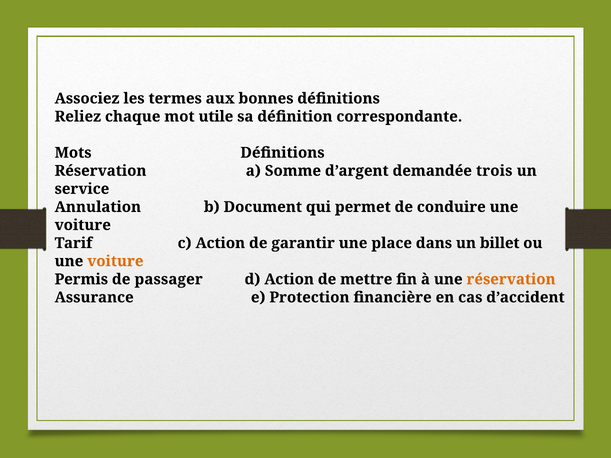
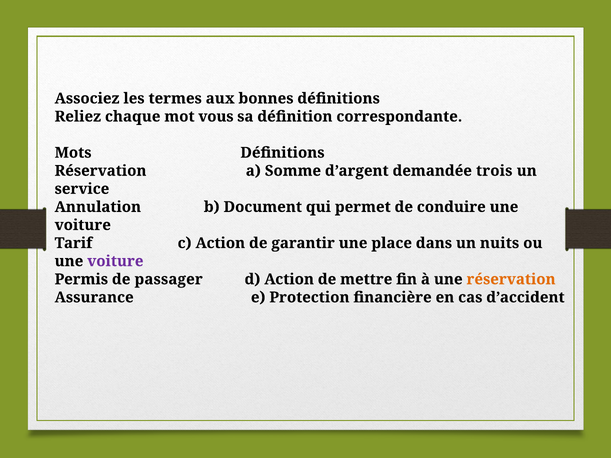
utile: utile -> vous
billet: billet -> nuits
voiture at (115, 261) colour: orange -> purple
